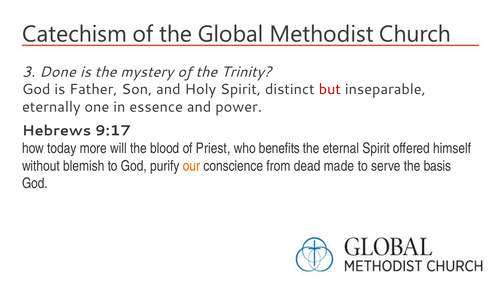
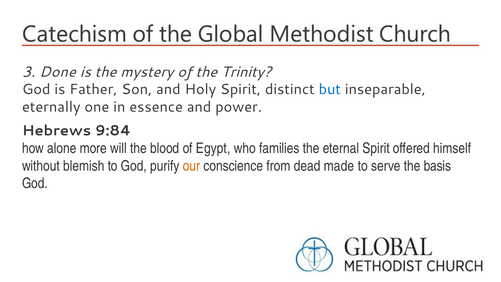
but colour: red -> blue
9:17: 9:17 -> 9:84
today: today -> alone
Priest: Priest -> Egypt
benefits: benefits -> families
